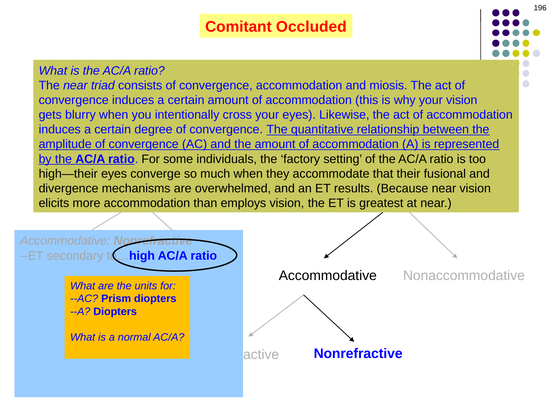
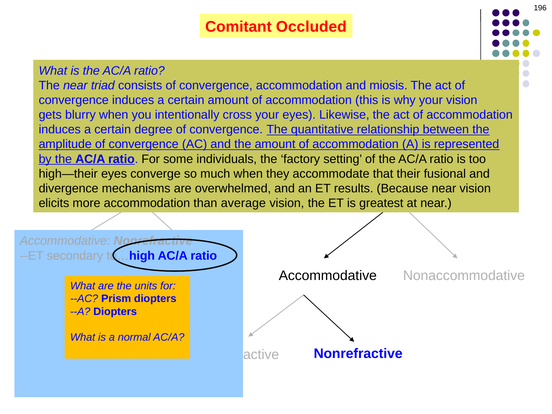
employs: employs -> average
